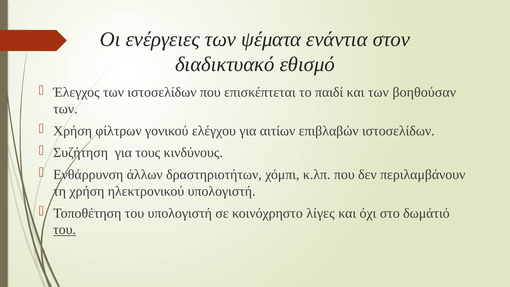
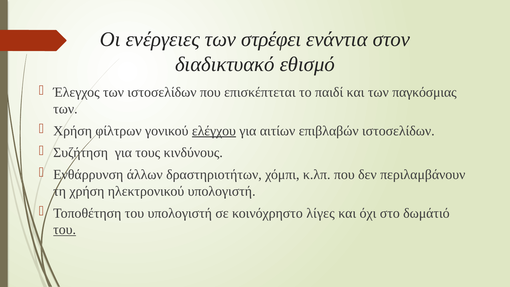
ψέματα: ψέματα -> στρέφει
βοηθούσαν: βοηθούσαν -> παγκόσμιας
ελέγχου underline: none -> present
